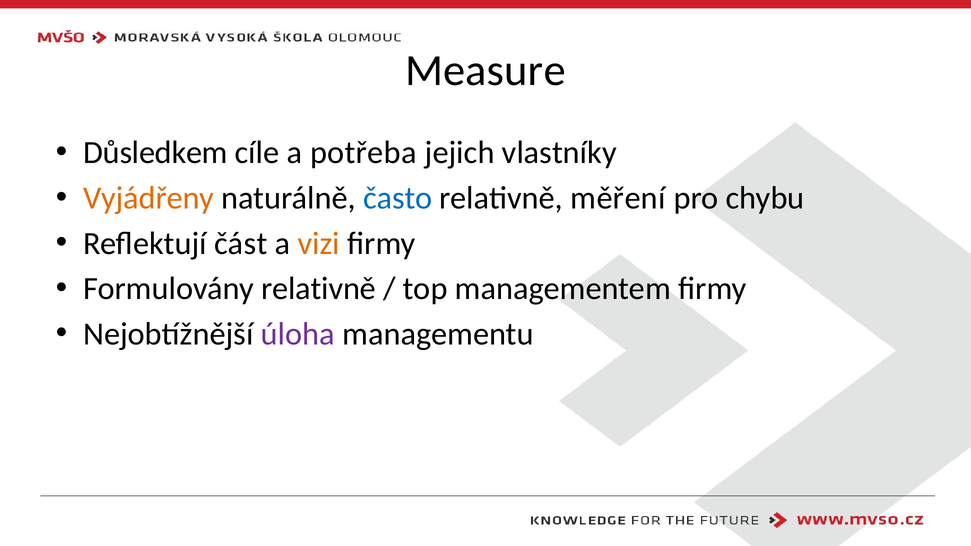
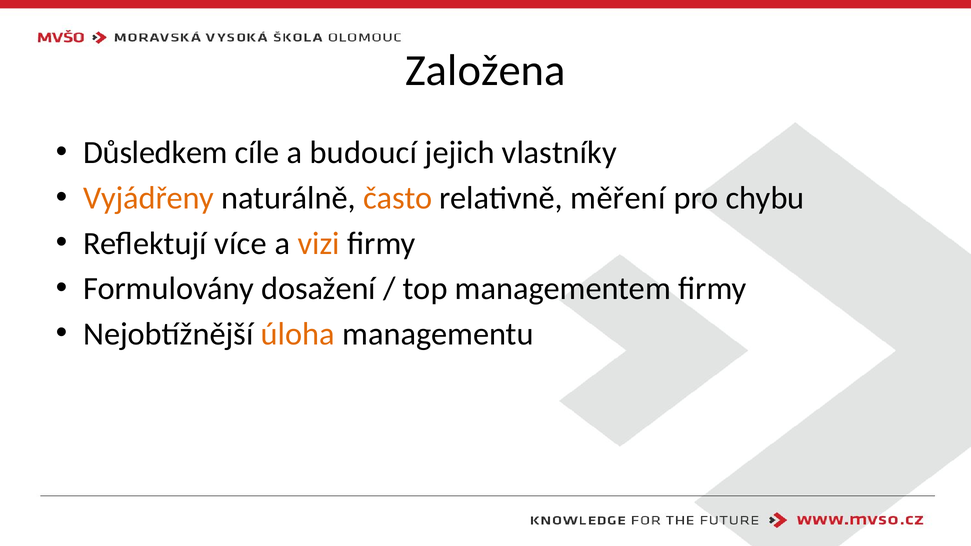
Measure: Measure -> Založena
potřeba: potřeba -> budoucí
často colour: blue -> orange
část: část -> více
Formulovány relativně: relativně -> dosažení
úloha colour: purple -> orange
